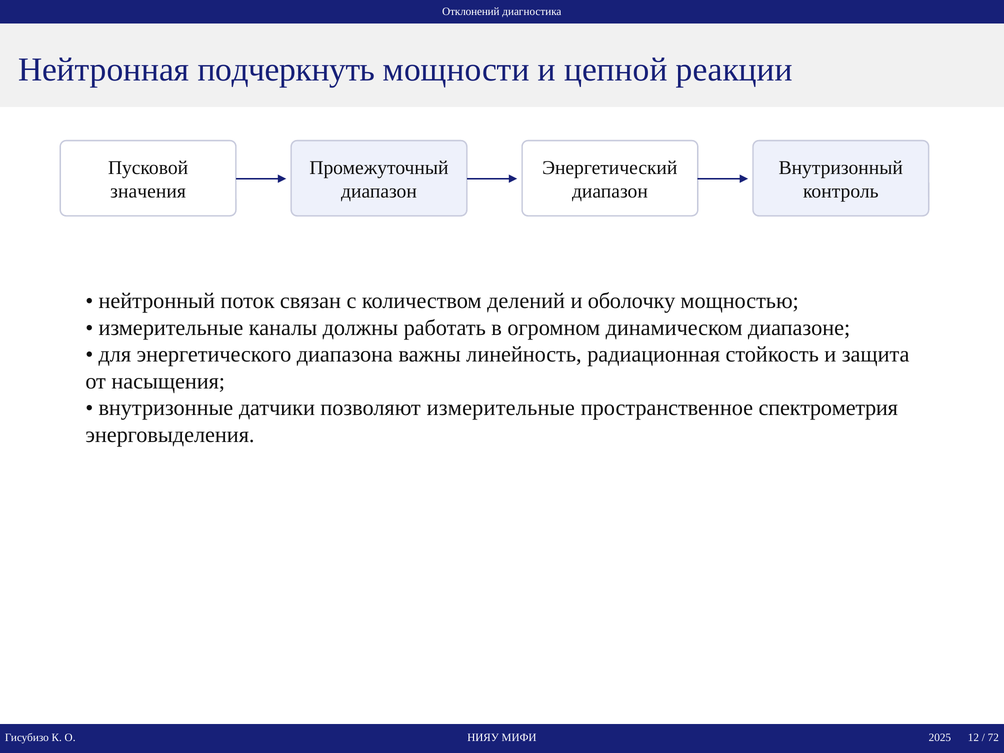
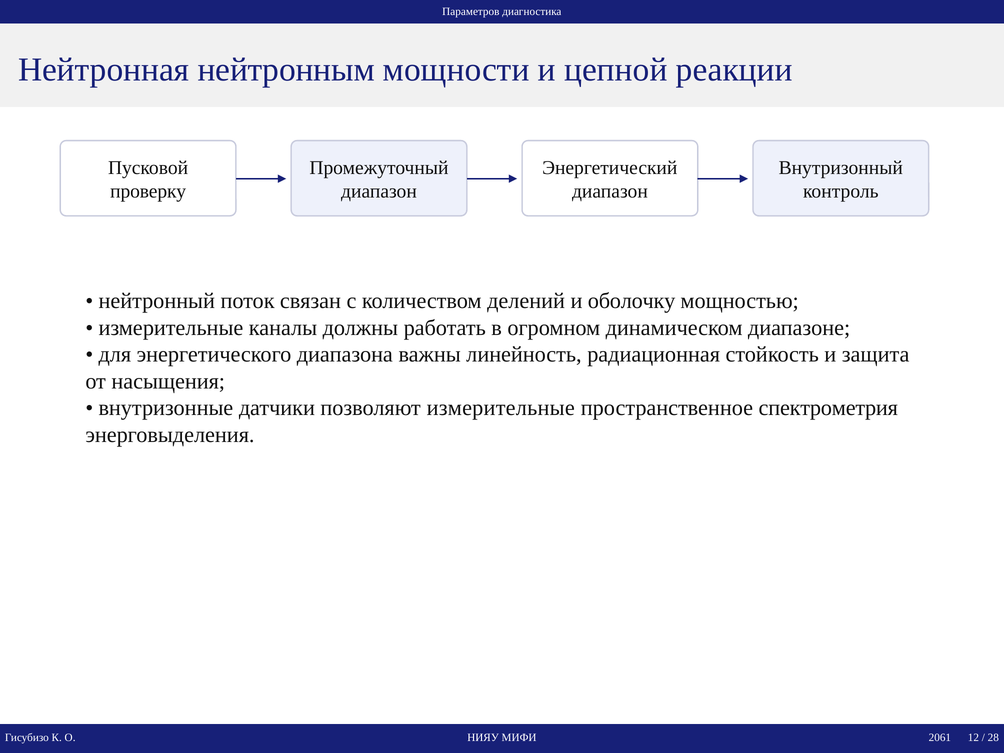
Отклонений: Отклонений -> Параметров
подчеркнуть: подчеркнуть -> нейтронным
значения: значения -> проверку
2025: 2025 -> 2061
72: 72 -> 28
